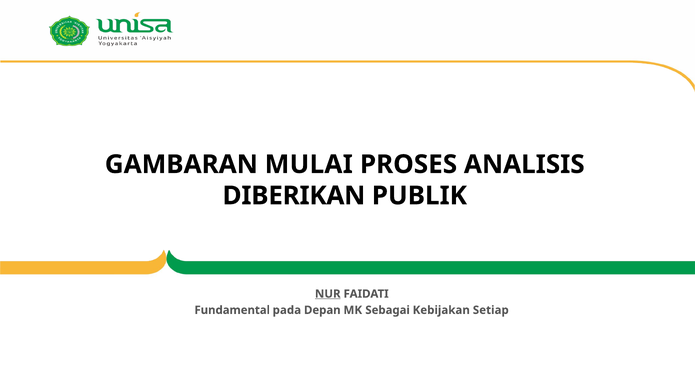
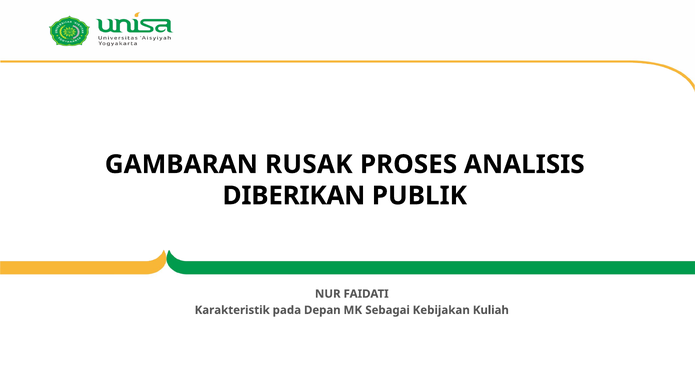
MULAI: MULAI -> RUSAK
NUR underline: present -> none
Fundamental: Fundamental -> Karakteristik
Setiap: Setiap -> Kuliah
